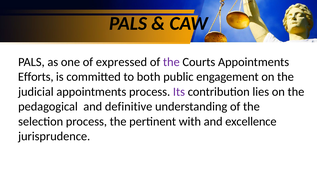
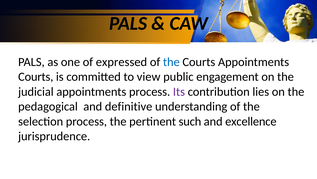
the at (171, 62) colour: purple -> blue
Efforts at (36, 77): Efforts -> Courts
both: both -> view
with: with -> such
